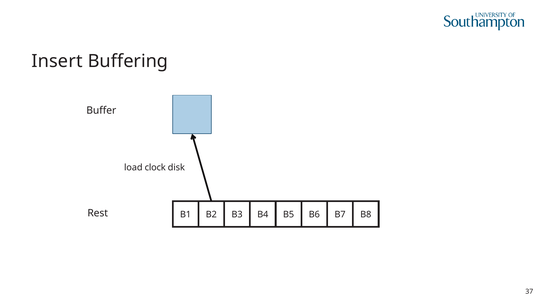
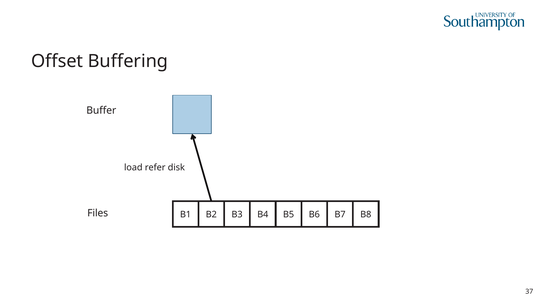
Insert: Insert -> Offset
clock: clock -> refer
Rest: Rest -> Files
